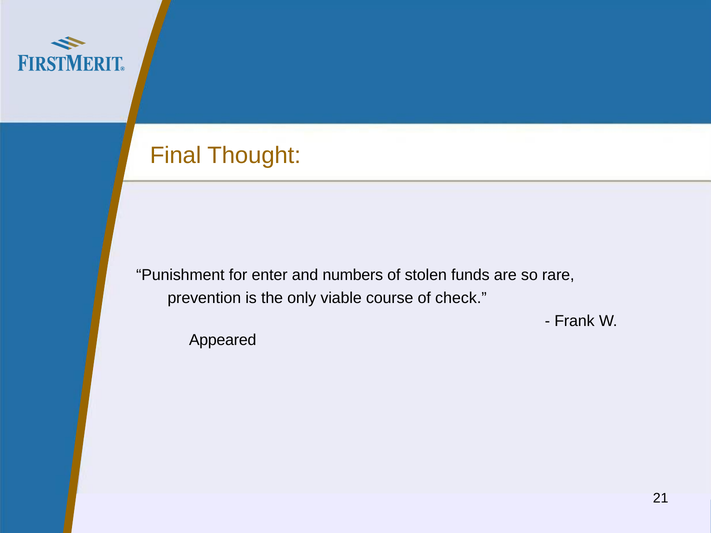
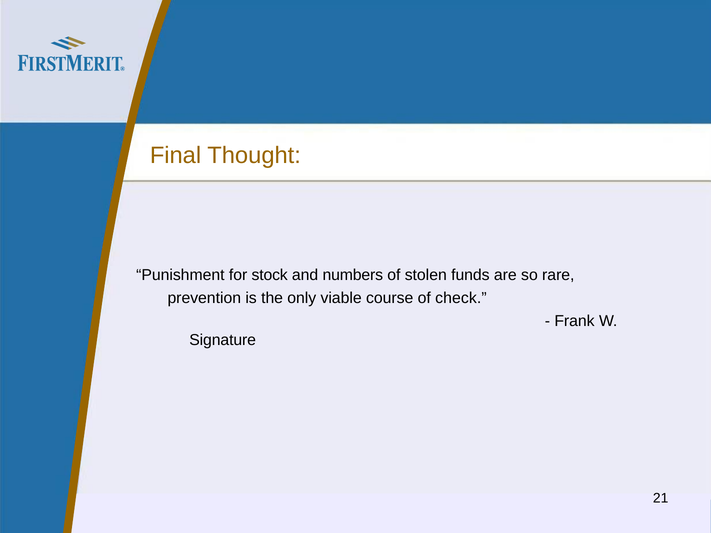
enter: enter -> stock
Appeared: Appeared -> Signature
